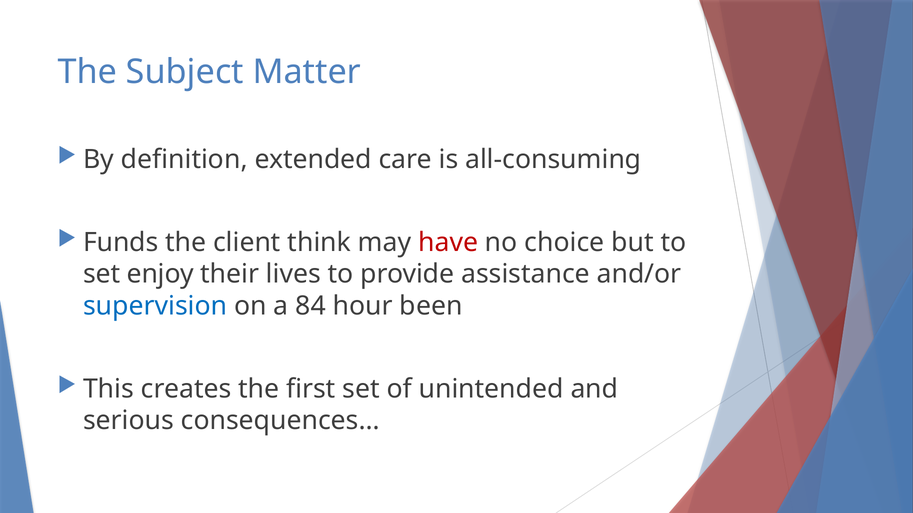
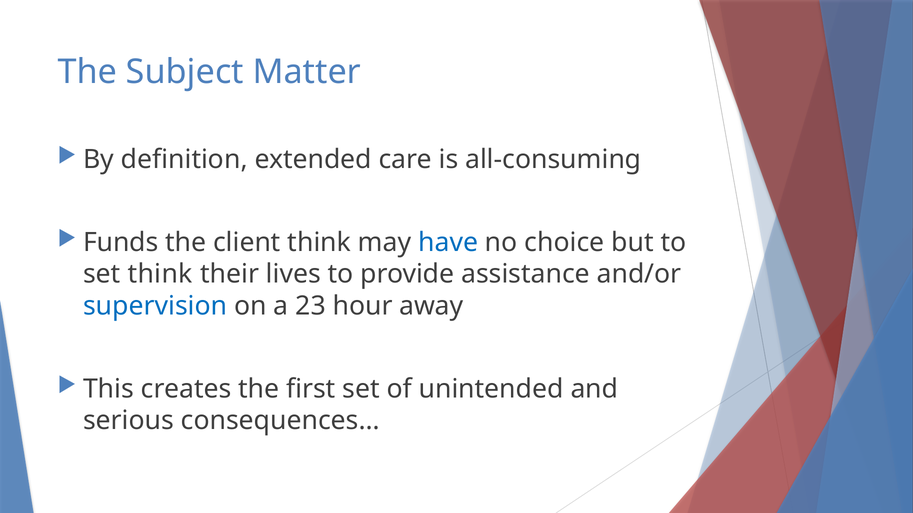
have colour: red -> blue
set enjoy: enjoy -> think
84: 84 -> 23
been: been -> away
